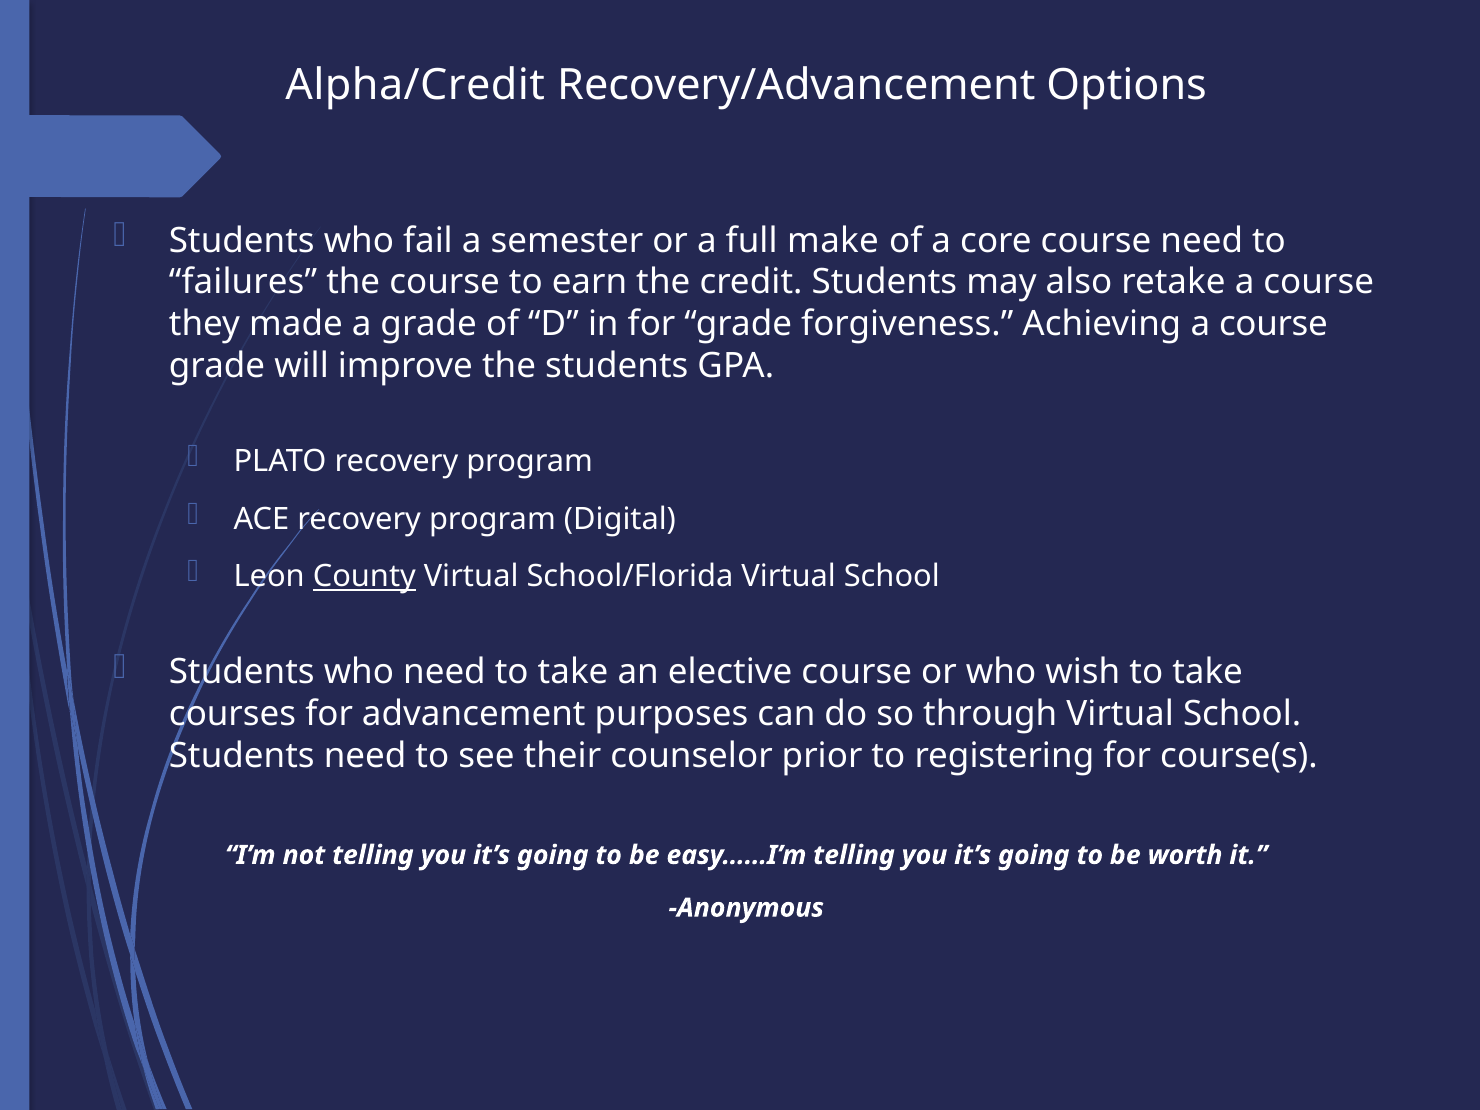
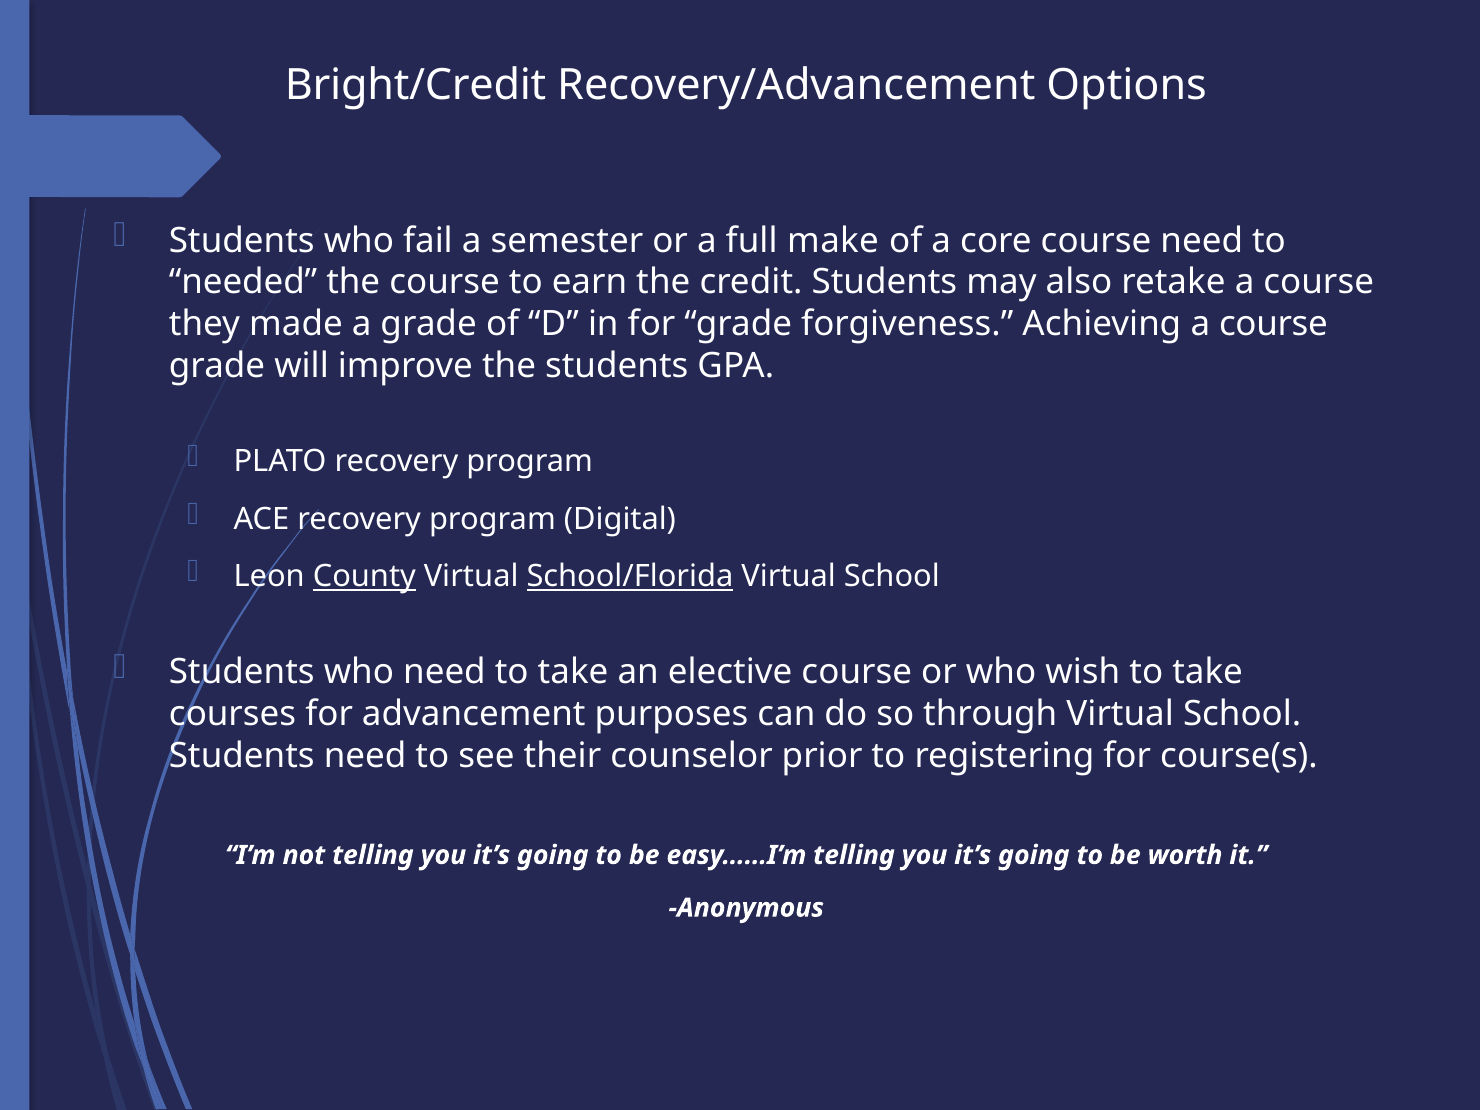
Alpha/Credit: Alpha/Credit -> Bright/Credit
failures: failures -> needed
School/Florida underline: none -> present
